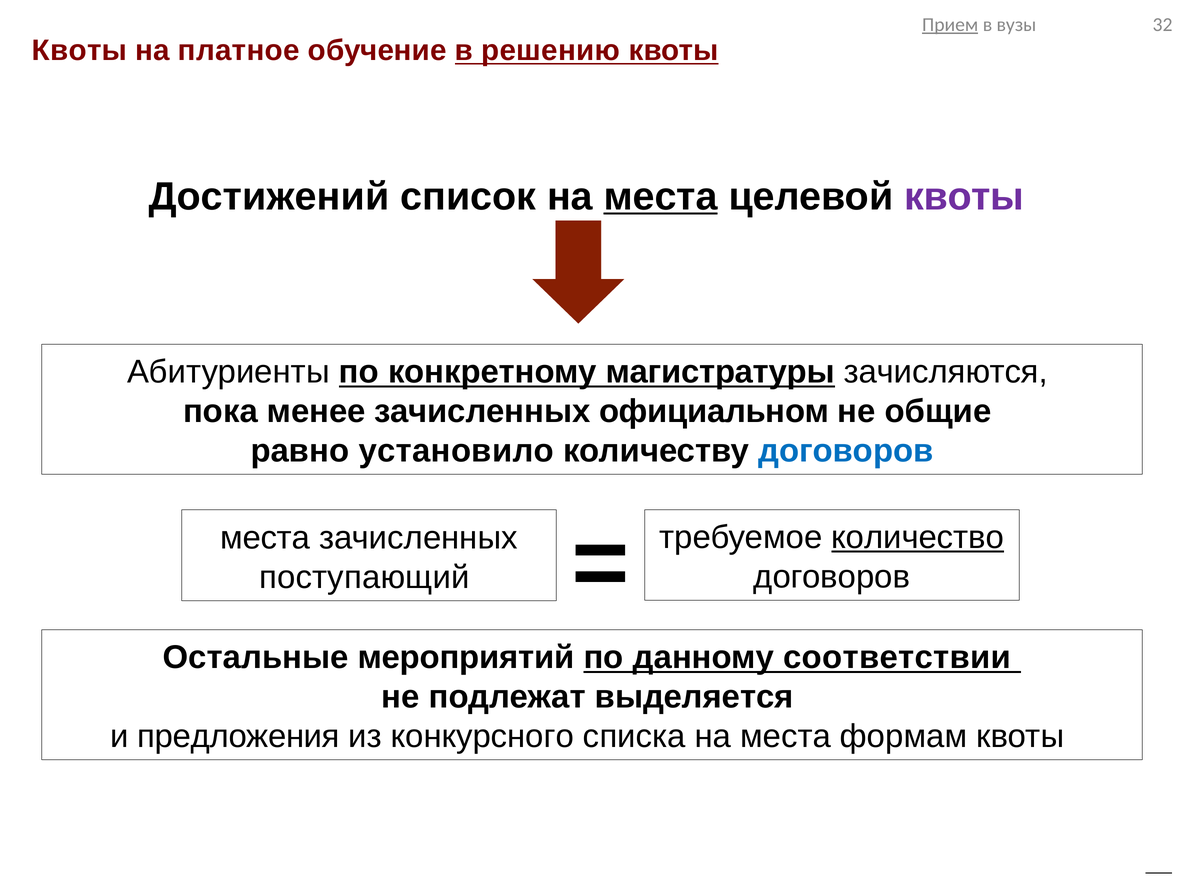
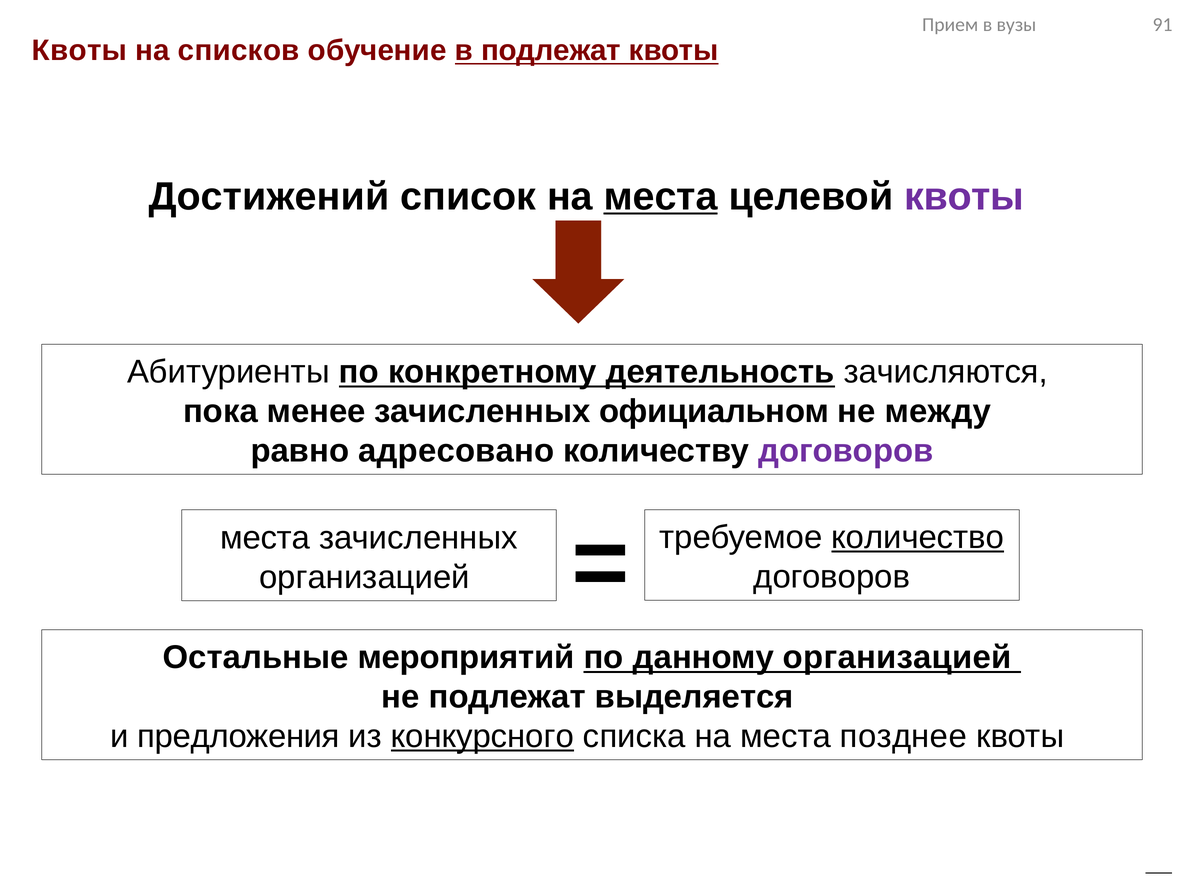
Прием underline: present -> none
32: 32 -> 91
платное: платное -> списков
в решению: решению -> подлежат
магистратуры: магистратуры -> деятельность
общие: общие -> между
установило: установило -> адресовано
договоров at (846, 451) colour: blue -> purple
поступающий at (364, 577): поступающий -> организацией
данному соответствии: соответствии -> организацией
конкурсного underline: none -> present
формам: формам -> позднее
